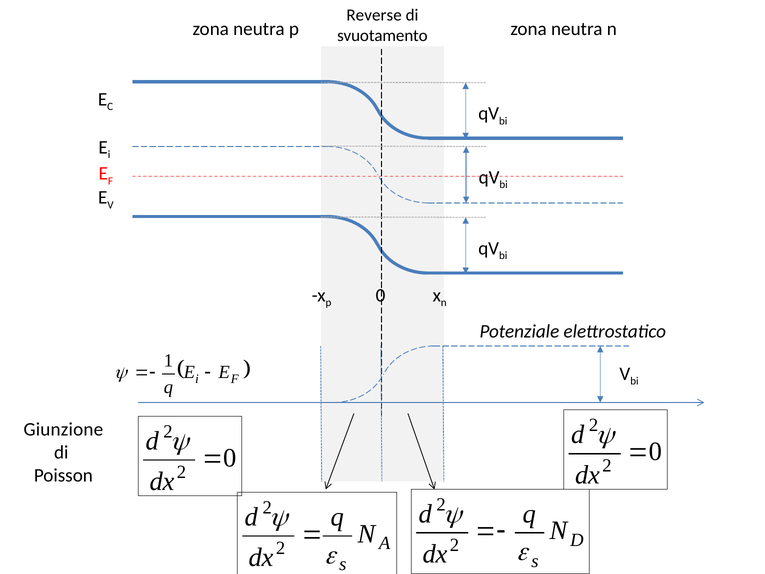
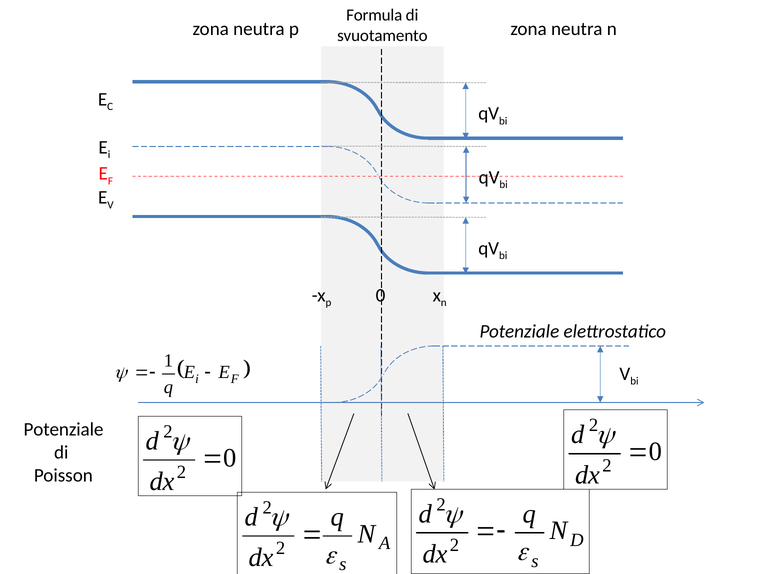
Reverse: Reverse -> Formula
Giunzione at (63, 429): Giunzione -> Potenziale
